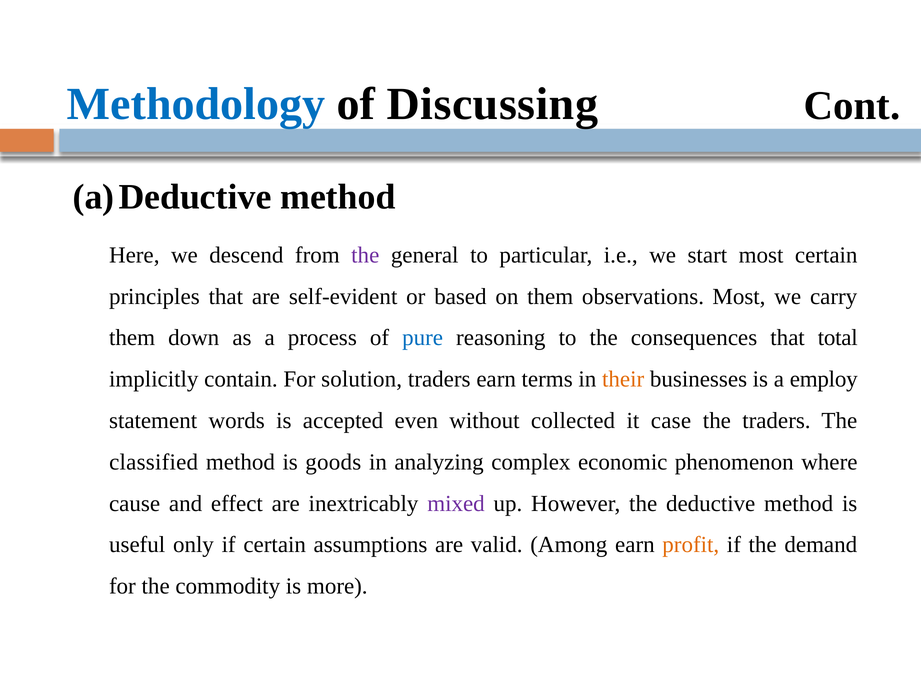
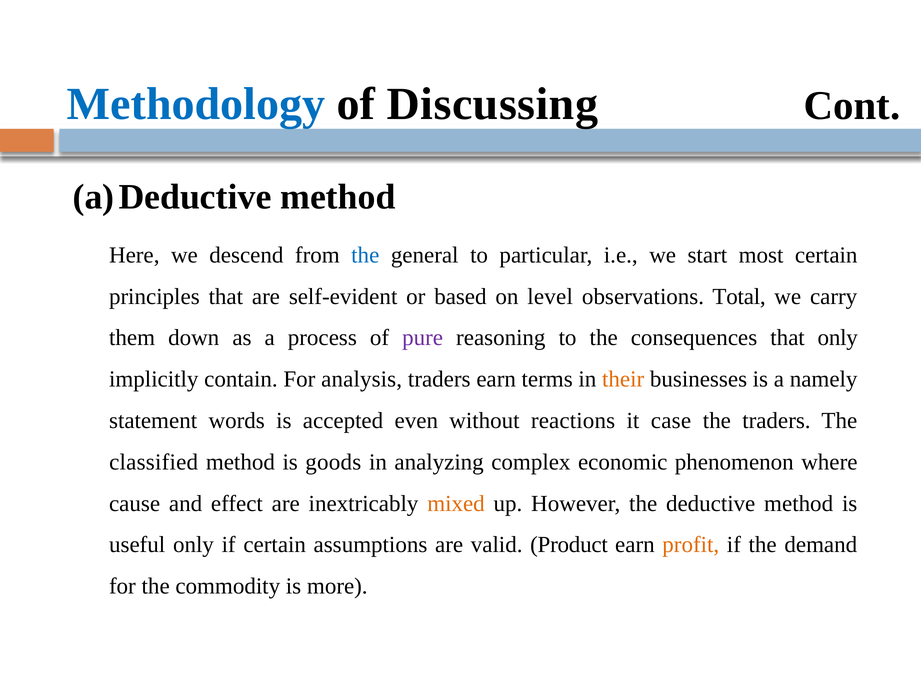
the at (365, 255) colour: purple -> blue
on them: them -> level
observations Most: Most -> Total
pure colour: blue -> purple
that total: total -> only
solution: solution -> analysis
employ: employ -> namely
collected: collected -> reactions
mixed colour: purple -> orange
Among: Among -> Product
